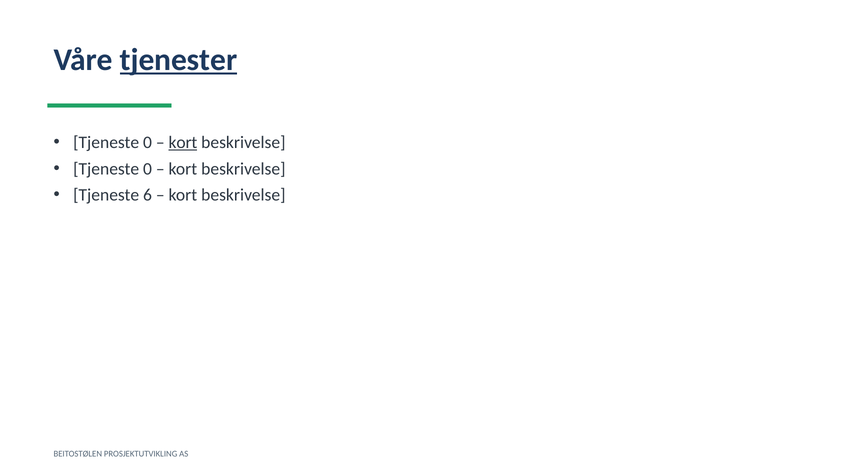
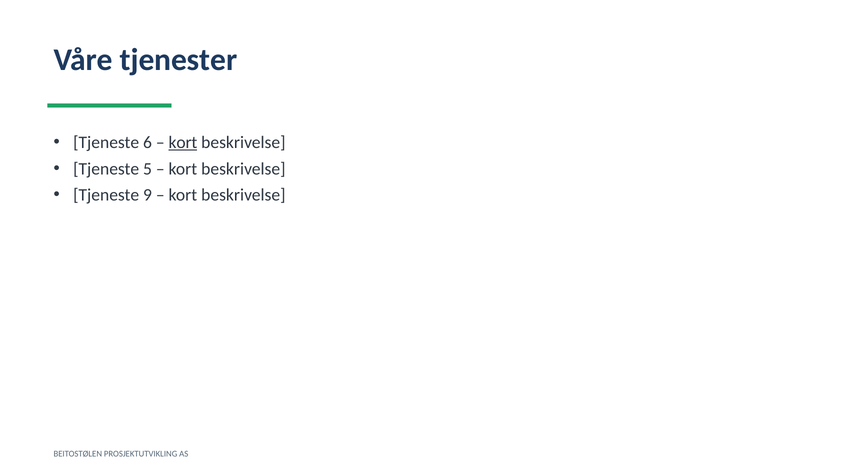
tjenester underline: present -> none
0 at (147, 142): 0 -> 6
0 at (147, 169): 0 -> 5
6: 6 -> 9
